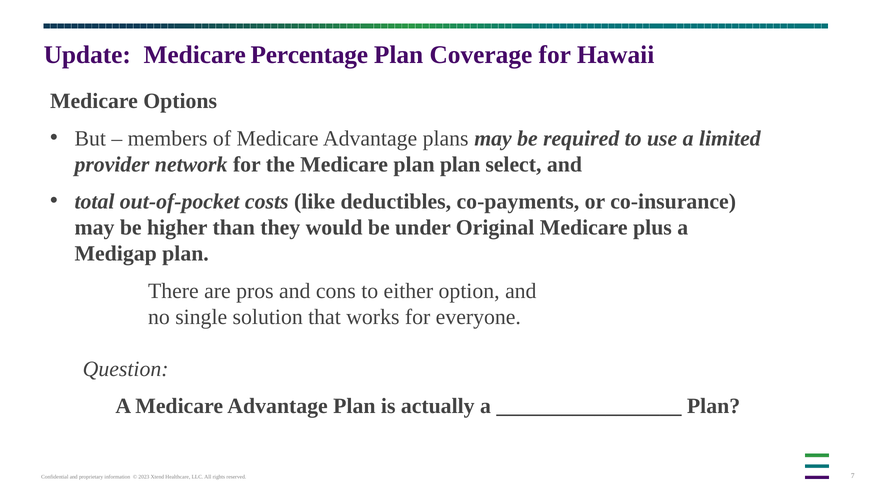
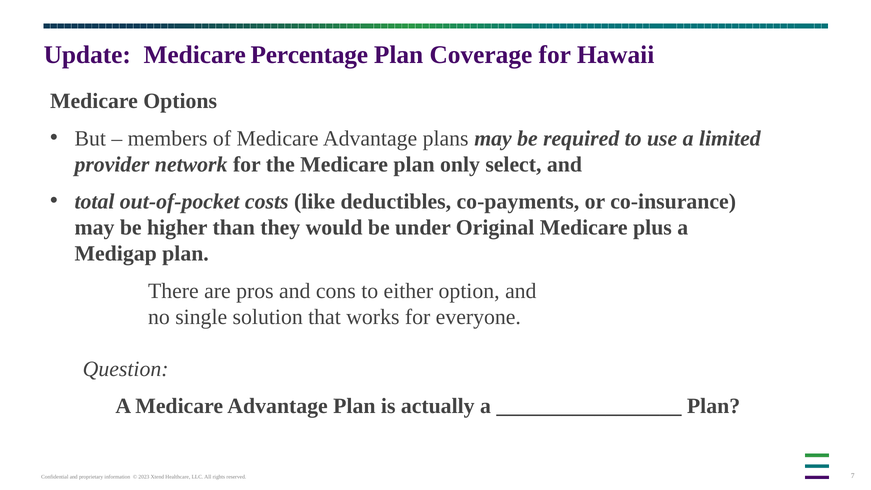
plan plan: plan -> only
